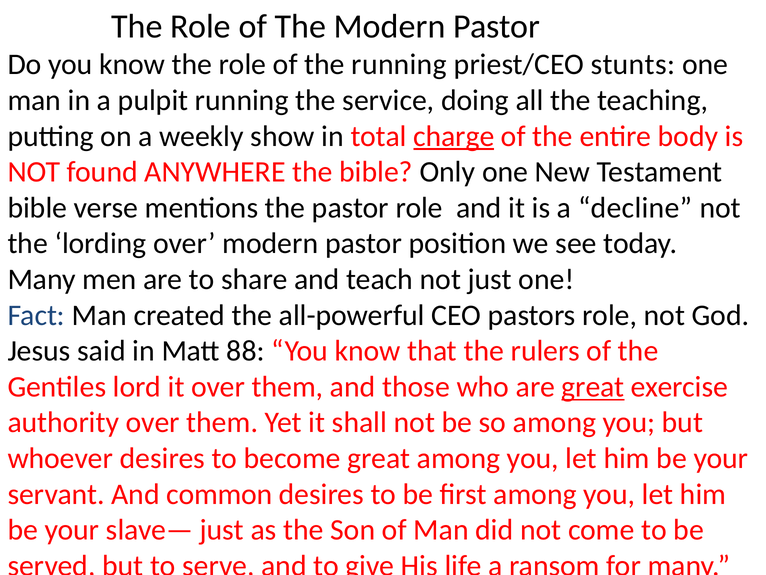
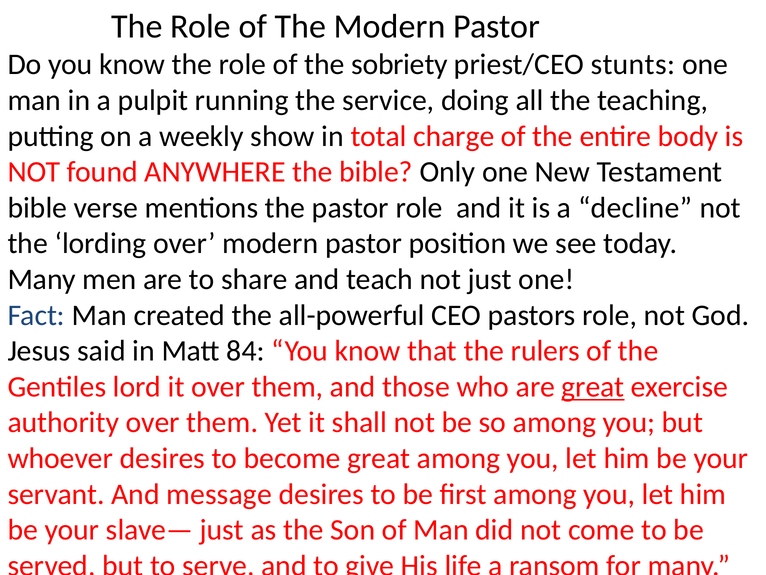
the running: running -> sobriety
charge underline: present -> none
88: 88 -> 84
common: common -> message
